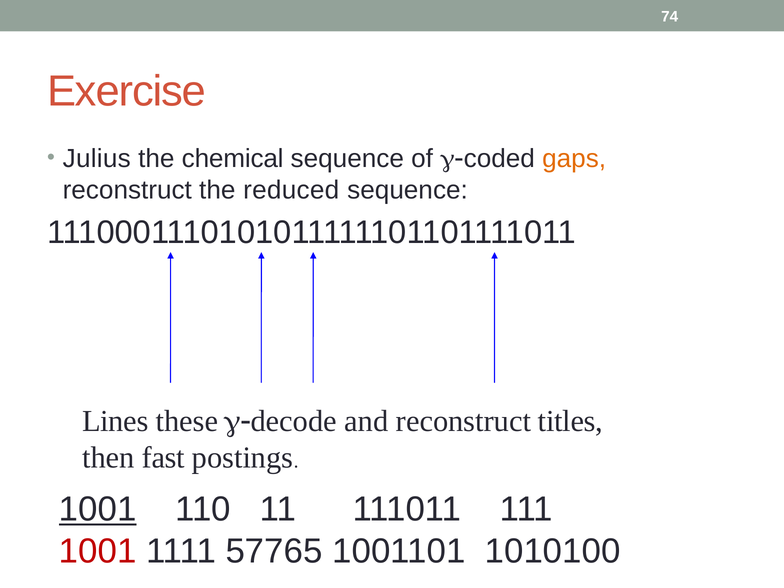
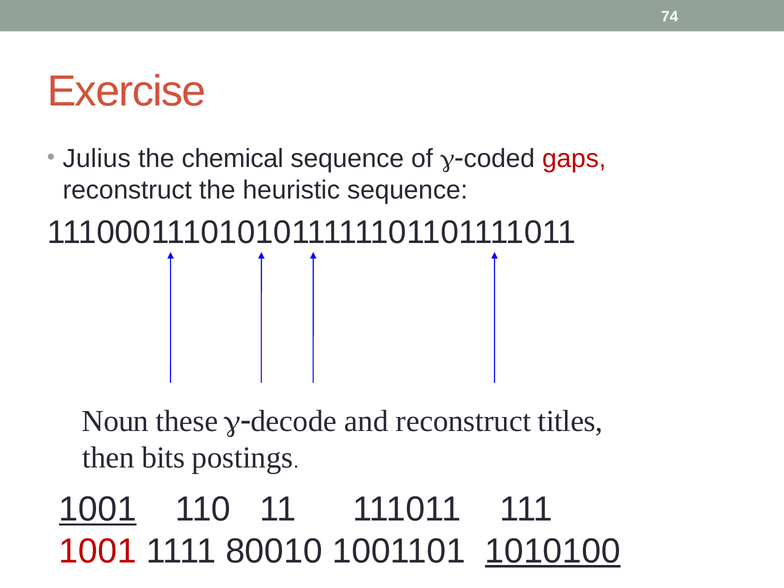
gaps colour: orange -> red
reduced: reduced -> heuristic
Lines: Lines -> Noun
fast: fast -> bits
57765: 57765 -> 80010
1010100 underline: none -> present
